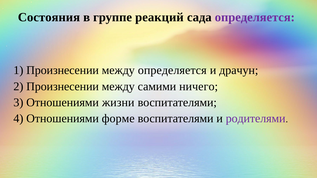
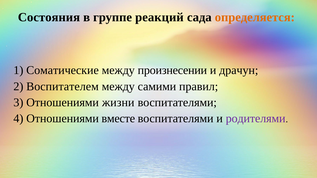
определяется at (255, 17) colour: purple -> orange
1 Произнесении: Произнесении -> Соматические
между определяется: определяется -> произнесении
2 Произнесении: Произнесении -> Воспитателем
ничего: ничего -> правил
форме: форме -> вместе
